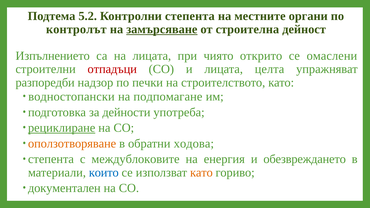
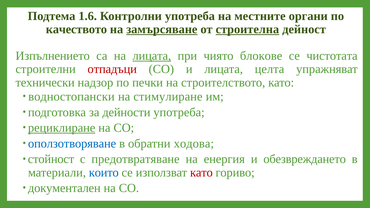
5.2: 5.2 -> 1.6
Контролни степента: степента -> употреба
контролът: контролът -> качеството
строителна underline: none -> present
лицата at (152, 56) underline: none -> present
открито: открито -> блокове
омаслени: омаслени -> чистотата
разпоредби: разпоредби -> технически
подпомагане: подпомагане -> стимулиране
оползотворяване colour: orange -> blue
степента at (51, 159): степента -> стойност
междублоковите: междублоковите -> предотвратяване
като at (201, 173) colour: orange -> red
